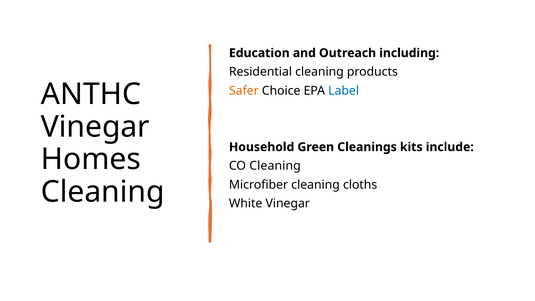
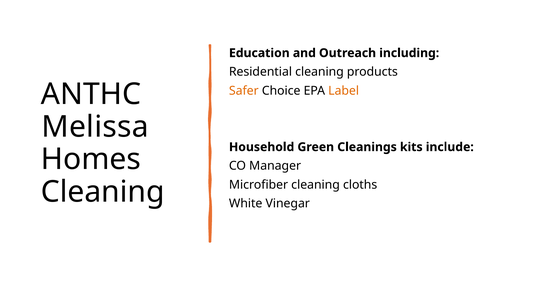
Label colour: blue -> orange
Vinegar at (95, 127): Vinegar -> Melissa
CO Cleaning: Cleaning -> Manager
